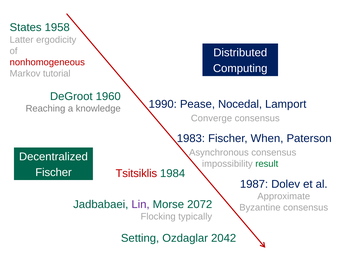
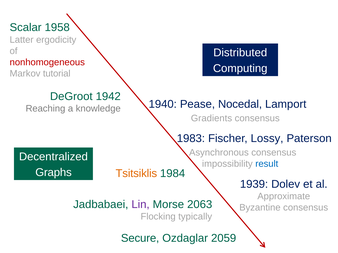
States: States -> Scalar
1960: 1960 -> 1942
1990: 1990 -> 1940
Converge: Converge -> Gradients
When: When -> Lossy
result colour: green -> blue
Fischer at (54, 173): Fischer -> Graphs
Tsitsiklis colour: red -> orange
1987: 1987 -> 1939
2072: 2072 -> 2063
Setting: Setting -> Secure
2042: 2042 -> 2059
